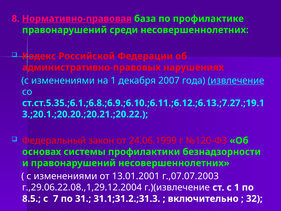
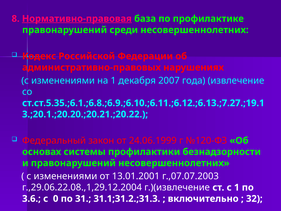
извлечение underline: present -> none
8.5: 8.5 -> 3.6
7: 7 -> 0
